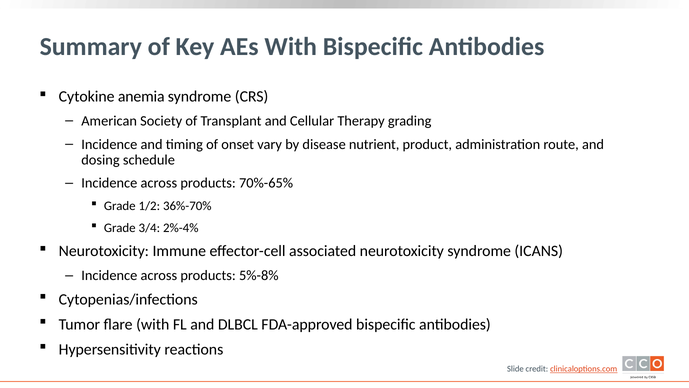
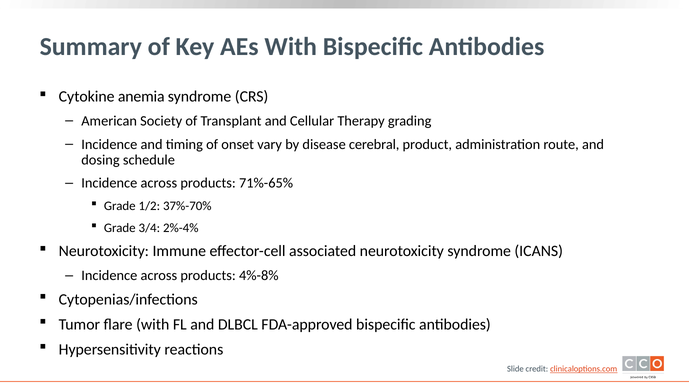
nutrient: nutrient -> cerebral
70%-65%: 70%-65% -> 71%-65%
36%-70%: 36%-70% -> 37%-70%
5%-8%: 5%-8% -> 4%-8%
